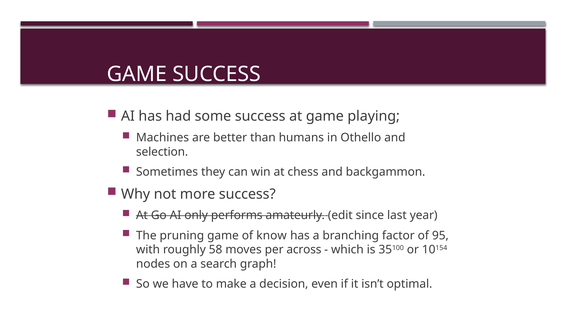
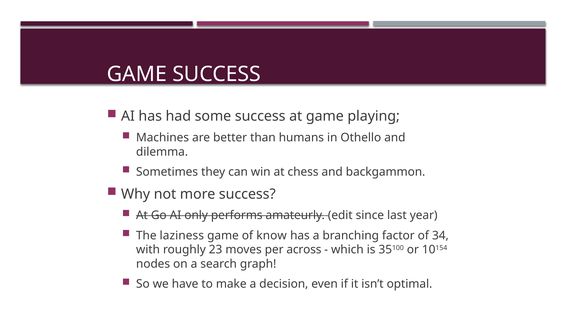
selection: selection -> dilemma
pruning: pruning -> laziness
95: 95 -> 34
58: 58 -> 23
